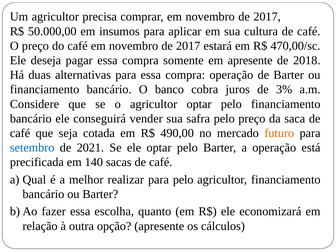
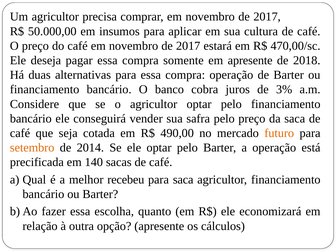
setembro colour: blue -> orange
2021: 2021 -> 2014
realizar: realizar -> recebeu
para pelo: pelo -> saca
